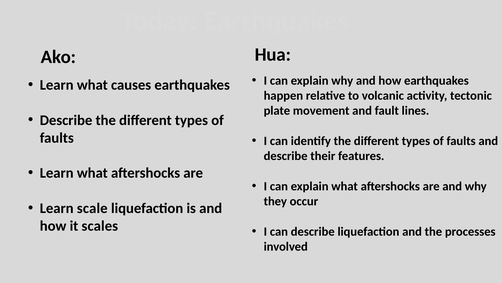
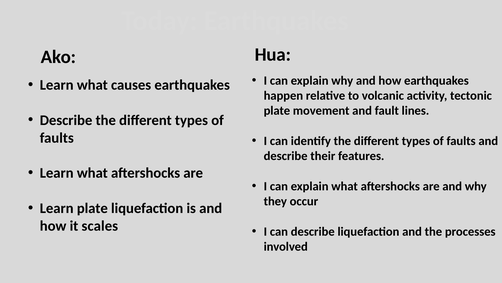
Learn scale: scale -> plate
